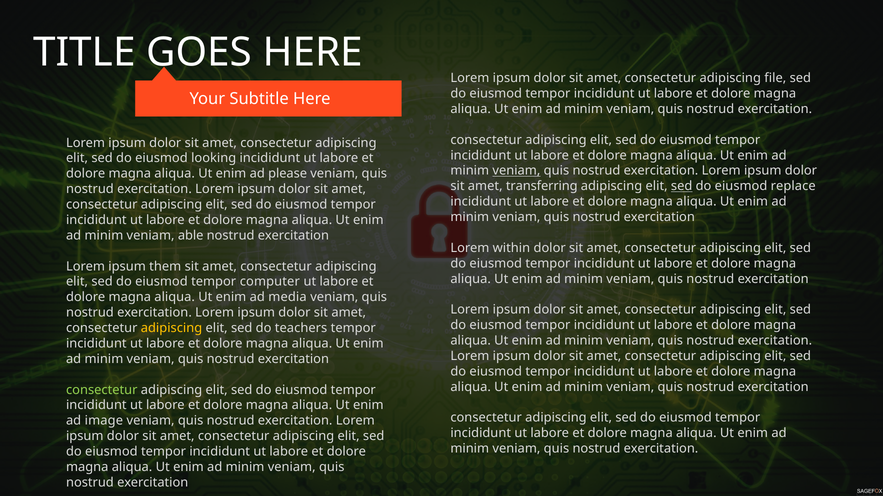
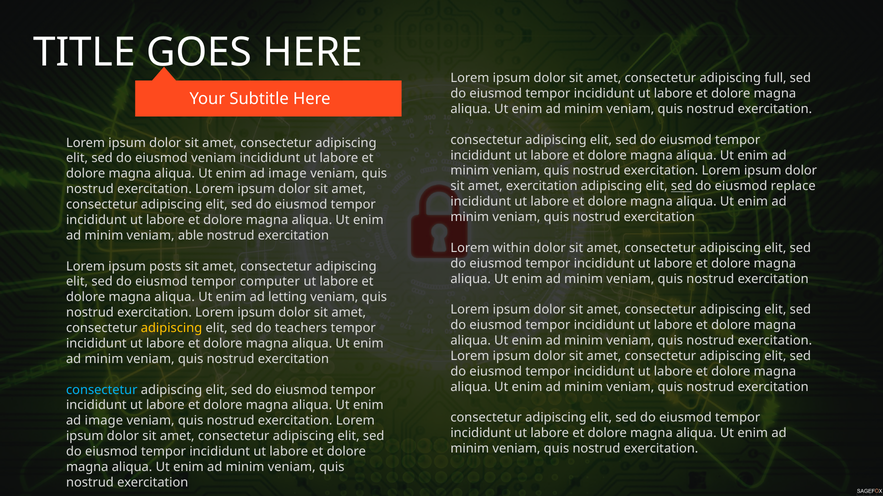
file: file -> full
eiusmod looking: looking -> veniam
veniam at (516, 171) underline: present -> none
please at (288, 174): please -> image
amet transferring: transferring -> exercitation
them: them -> posts
media: media -> letting
consectetur at (102, 390) colour: light green -> light blue
